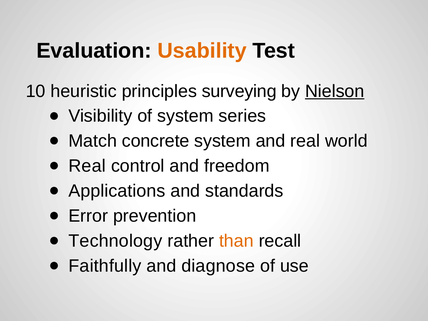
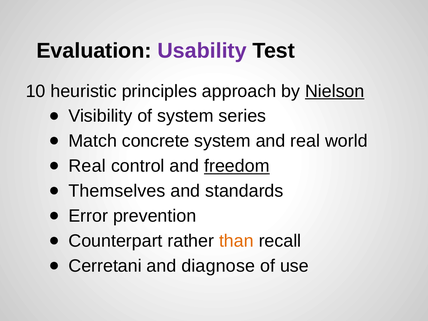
Usability colour: orange -> purple
surveying: surveying -> approach
freedom underline: none -> present
Applications: Applications -> Themselves
Technology: Technology -> Counterpart
Faithfully: Faithfully -> Cerretani
